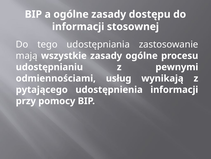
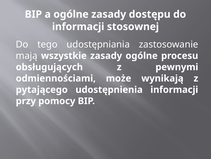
udostępnianiu: udostępnianiu -> obsługujących
usług: usług -> może
